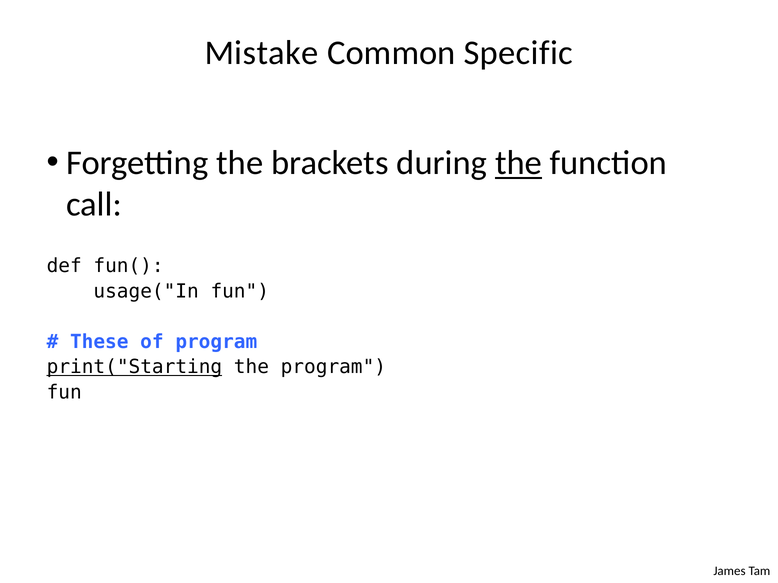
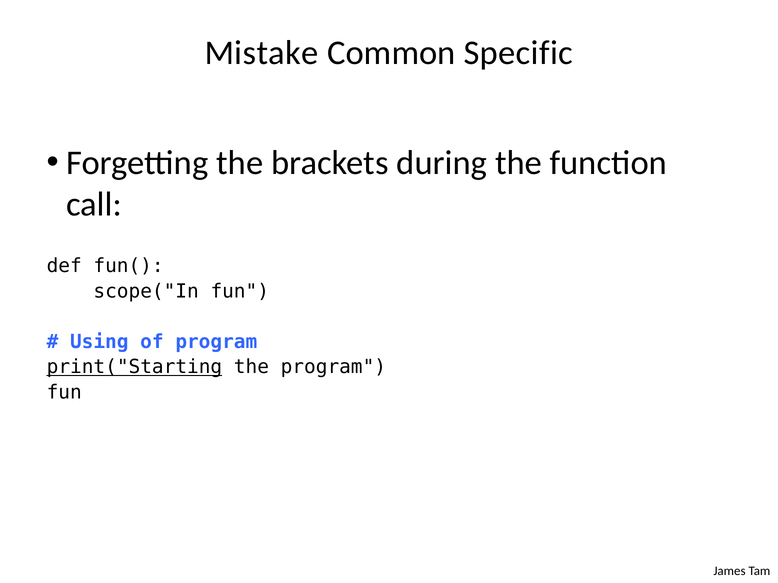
the at (518, 163) underline: present -> none
usage("In: usage("In -> scope("In
These: These -> Using
